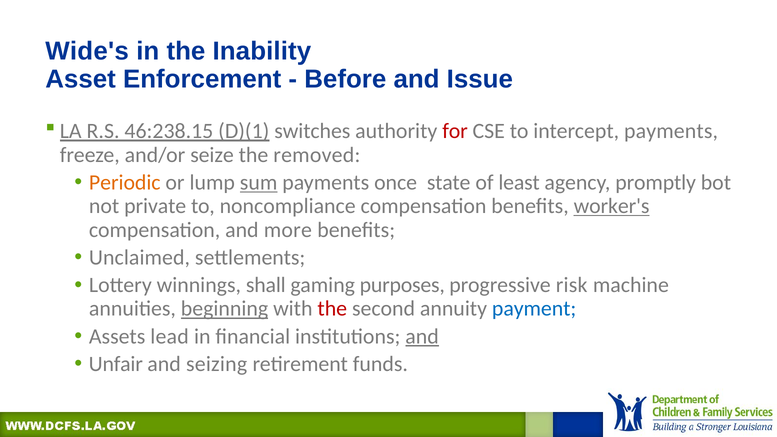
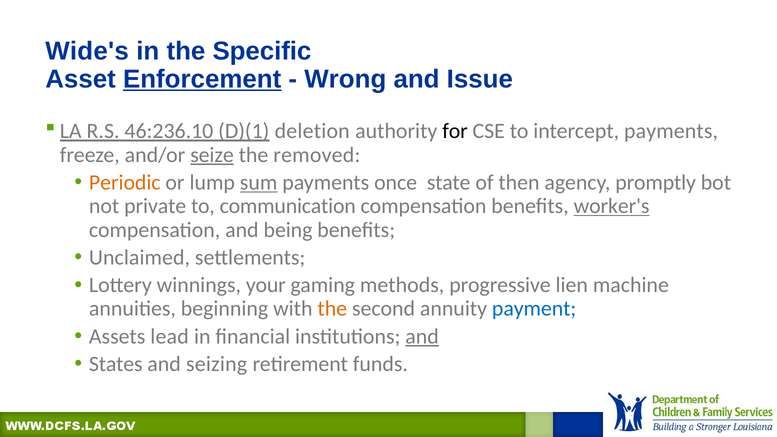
Inability: Inability -> Specific
Enforcement underline: none -> present
Before: Before -> Wrong
46:238.15: 46:238.15 -> 46:236.10
switches: switches -> deletion
for colour: red -> black
seize underline: none -> present
least: least -> then
noncompliance: noncompliance -> communication
more: more -> being
shall: shall -> your
purposes: purposes -> methods
risk: risk -> lien
beginning underline: present -> none
the at (332, 309) colour: red -> orange
Unfair: Unfair -> States
